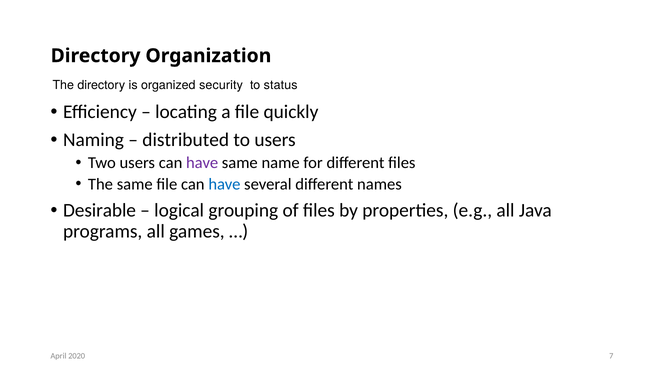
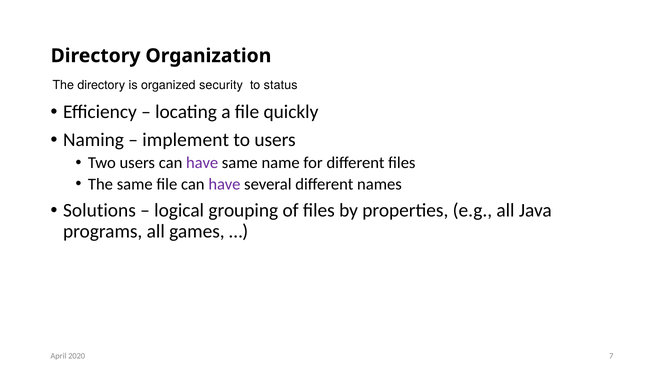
distributed: distributed -> implement
have at (224, 184) colour: blue -> purple
Desirable: Desirable -> Solutions
